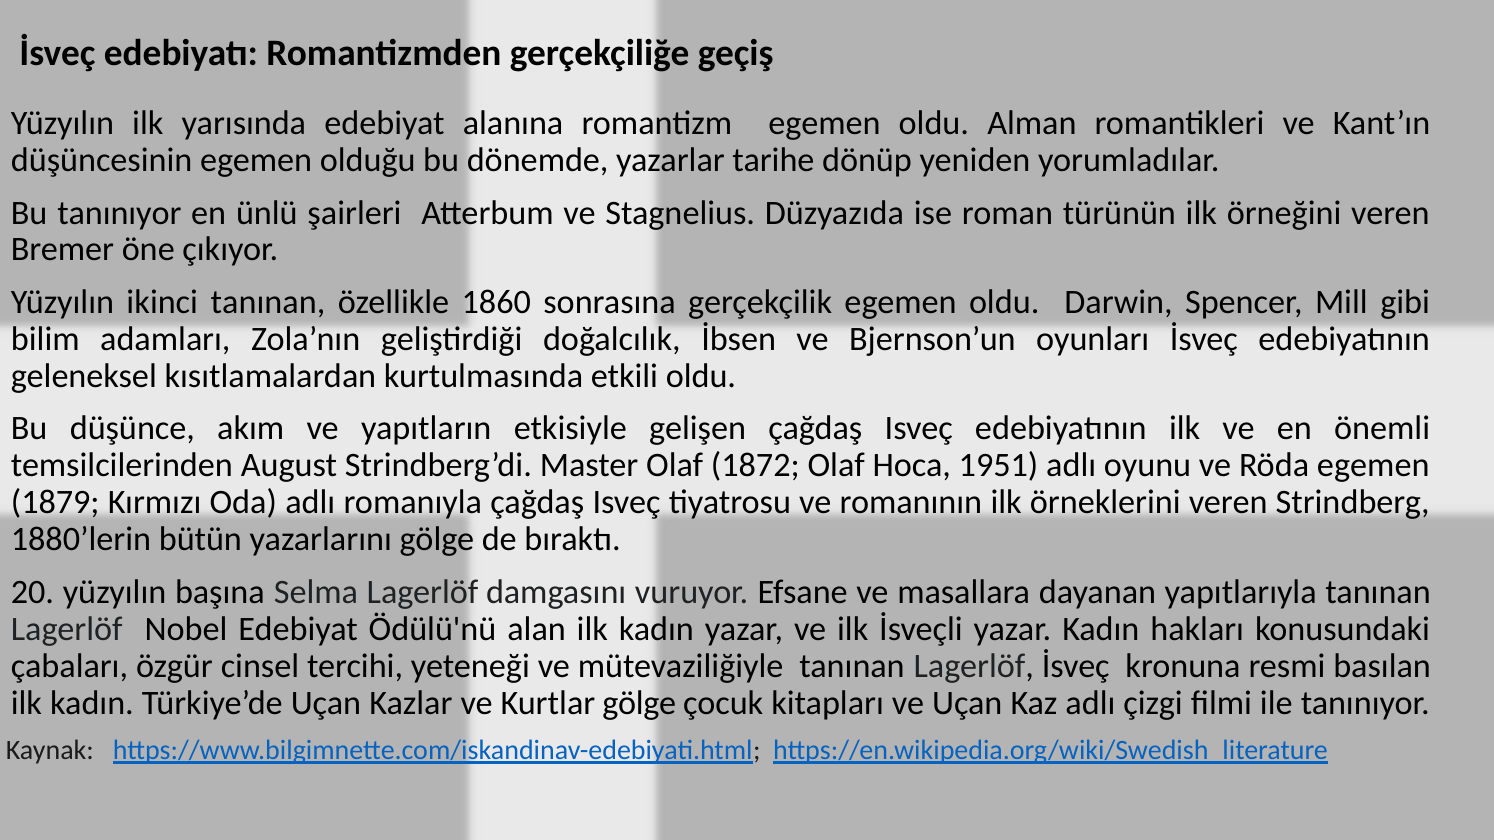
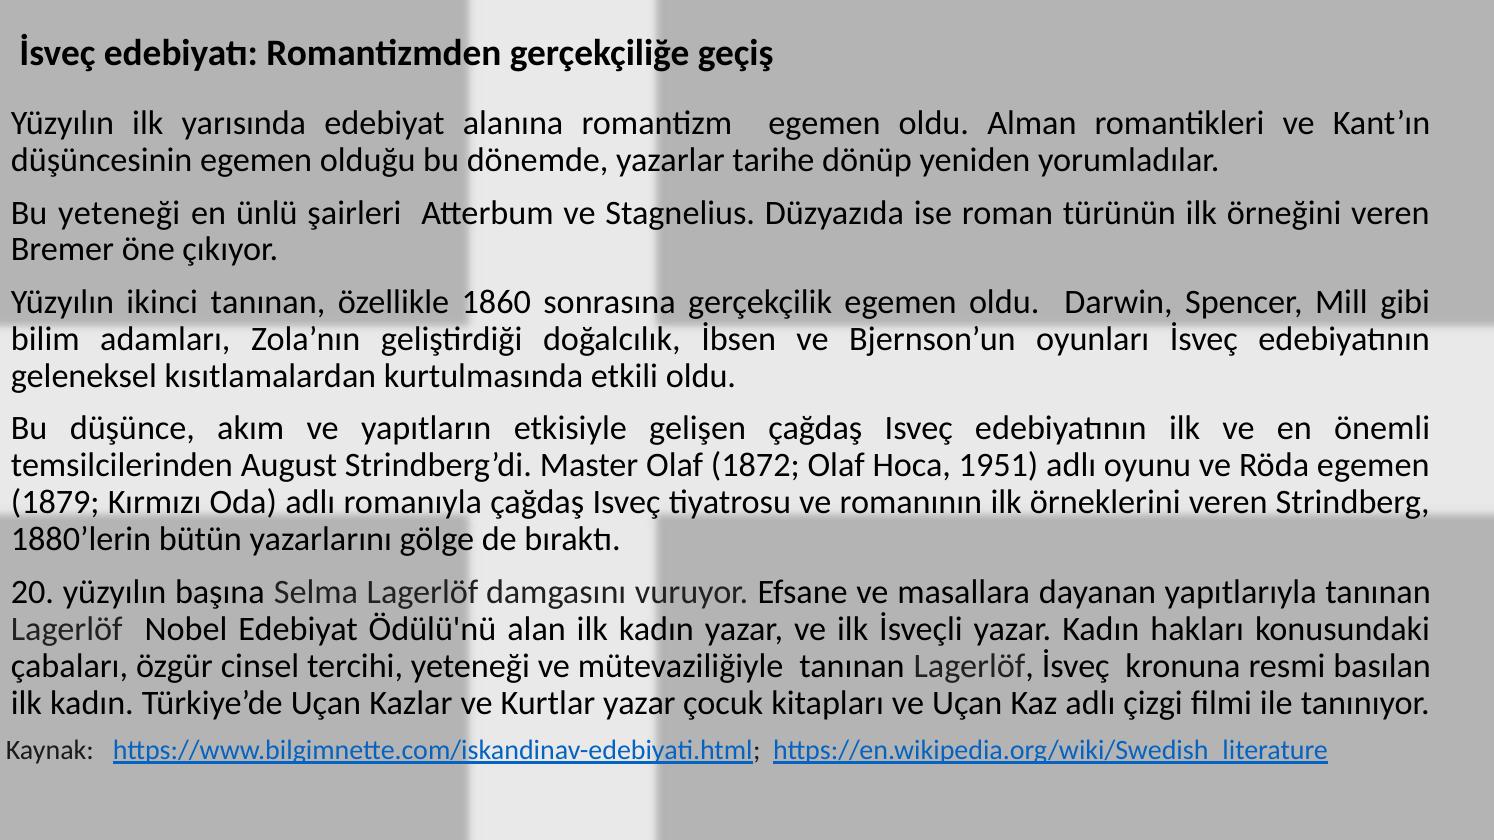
Bu tanınıyor: tanınıyor -> yeteneği
Kurtlar gölge: gölge -> yazar
